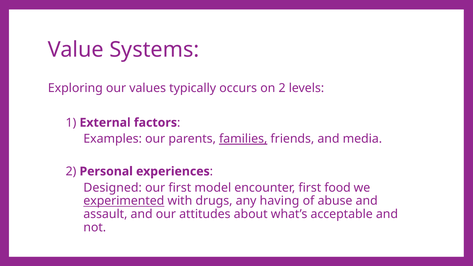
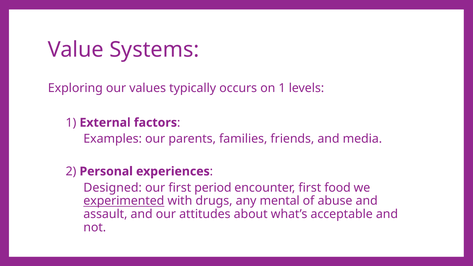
on 2: 2 -> 1
families underline: present -> none
model: model -> period
having: having -> mental
